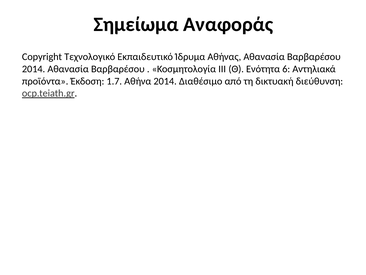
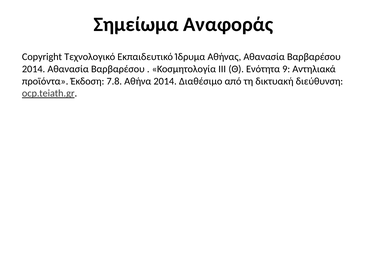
6: 6 -> 9
1.7: 1.7 -> 7.8
